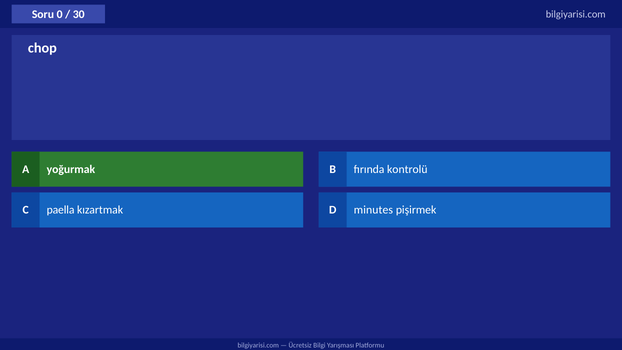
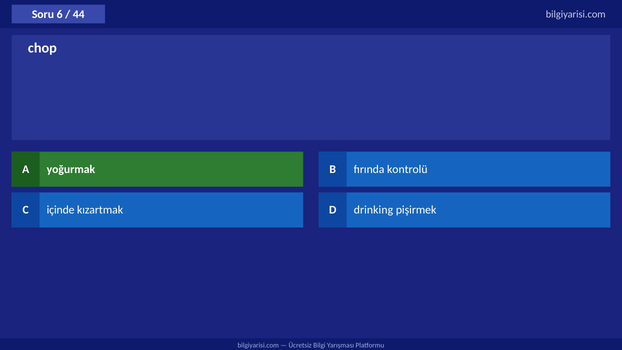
0: 0 -> 6
30: 30 -> 44
paella: paella -> içinde
minutes: minutes -> drinking
